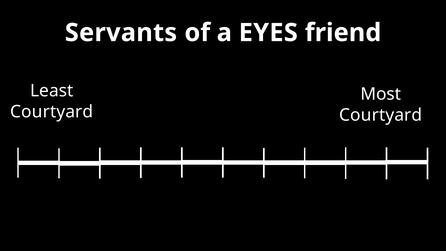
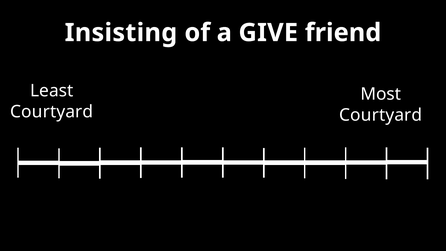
Servants: Servants -> Insisting
EYES: EYES -> GIVE
